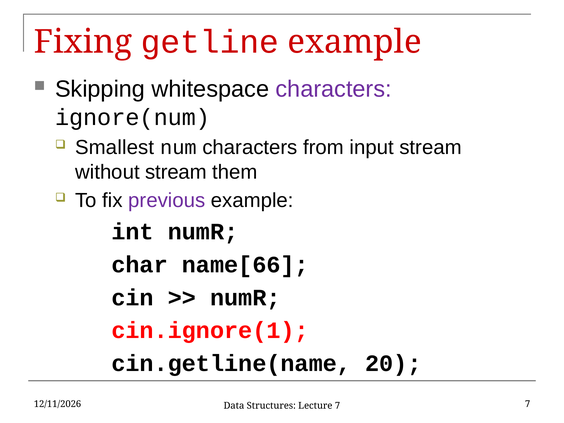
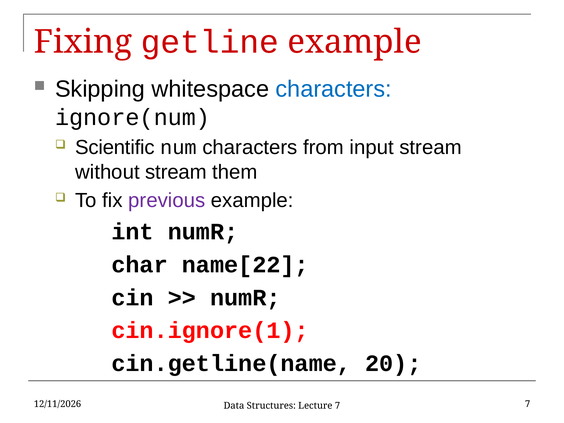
characters at (334, 89) colour: purple -> blue
Smallest: Smallest -> Scientific
name[66: name[66 -> name[22
